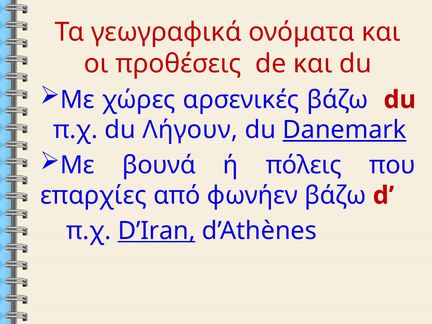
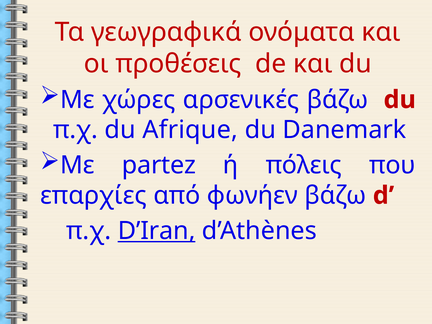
Λήγουν: Λήγουν -> Afrique
Danemark underline: present -> none
βουνά: βουνά -> partez
